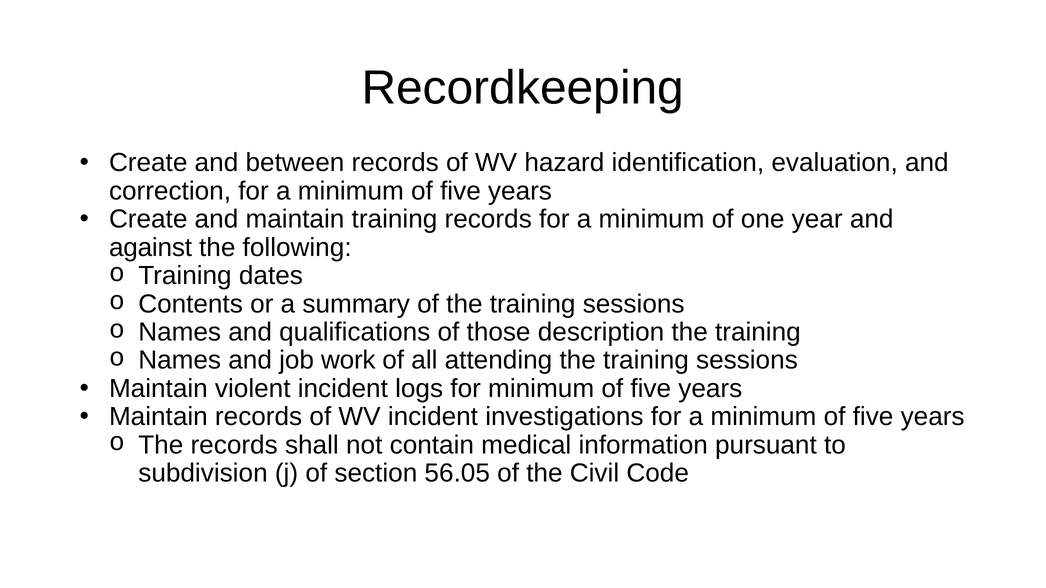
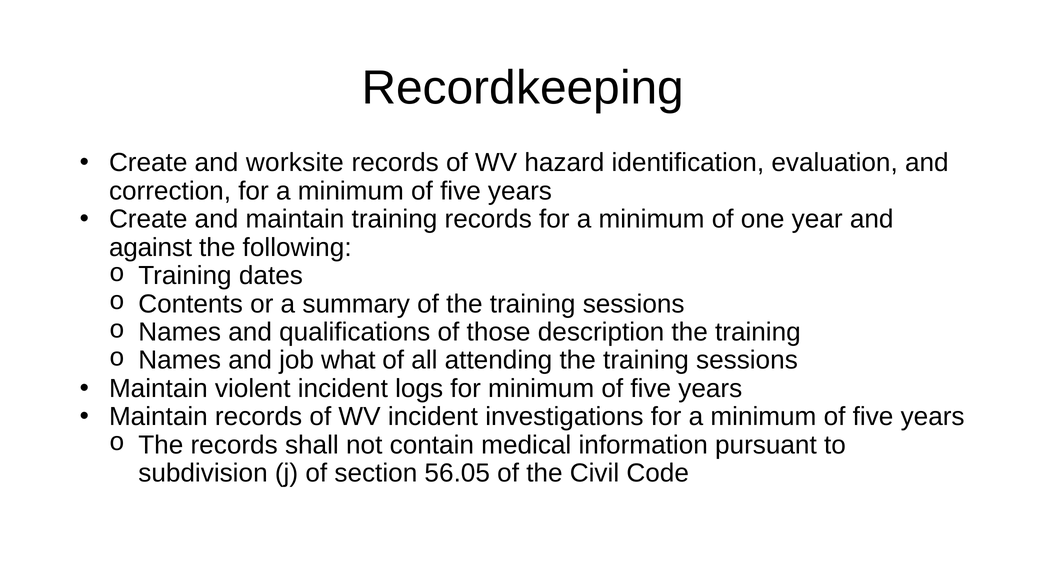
between: between -> worksite
work: work -> what
